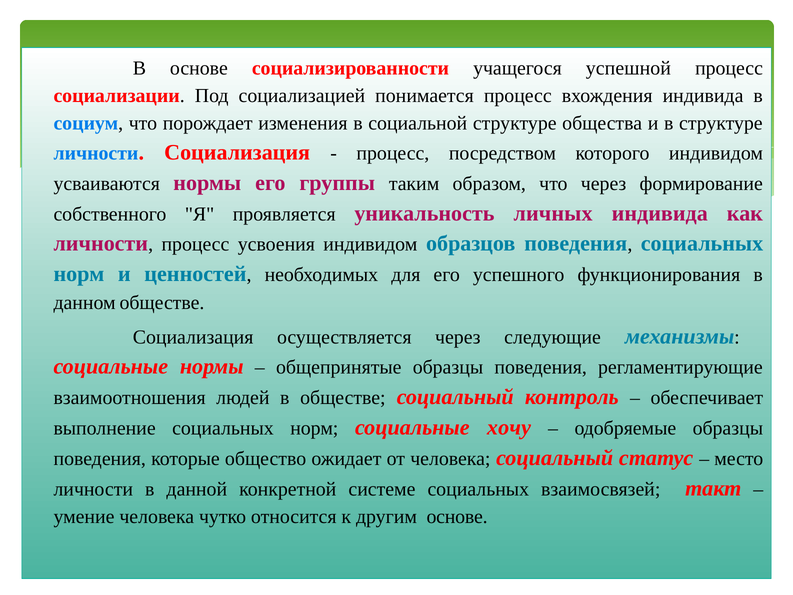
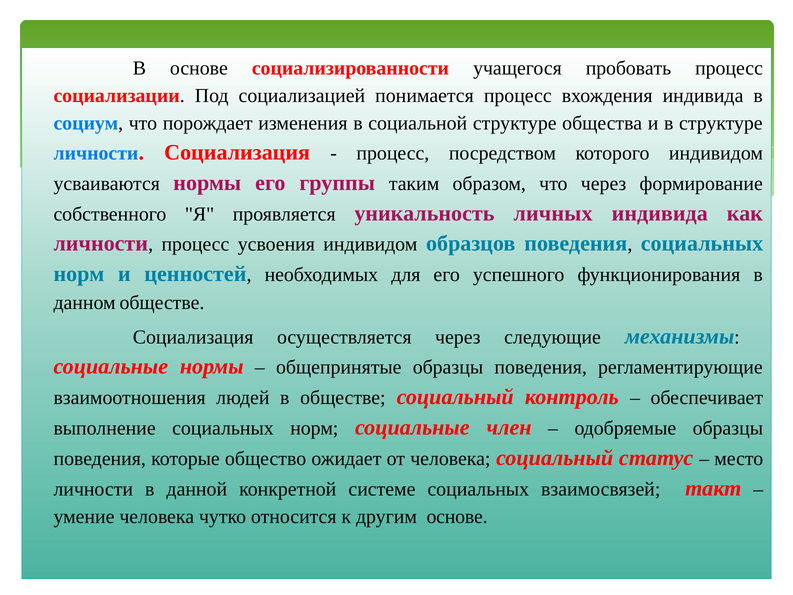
успешной: успешной -> пробовать
хочу: хочу -> член
